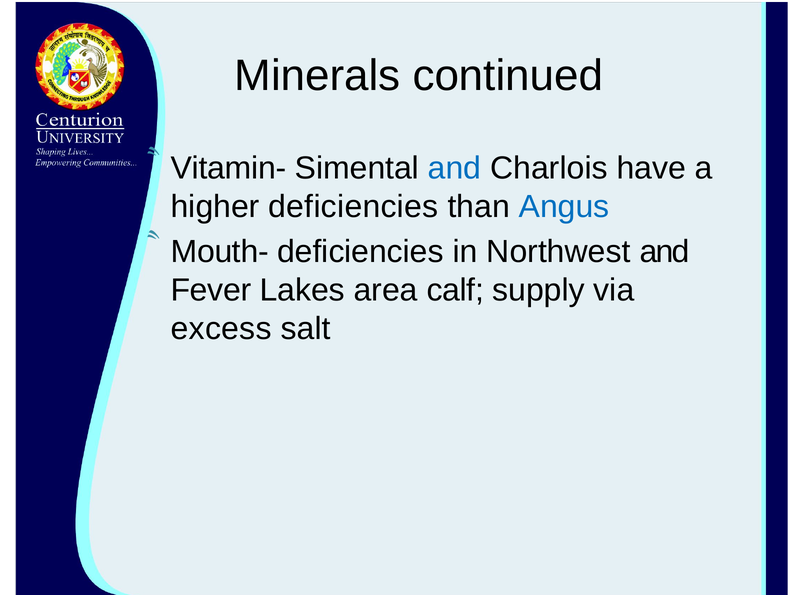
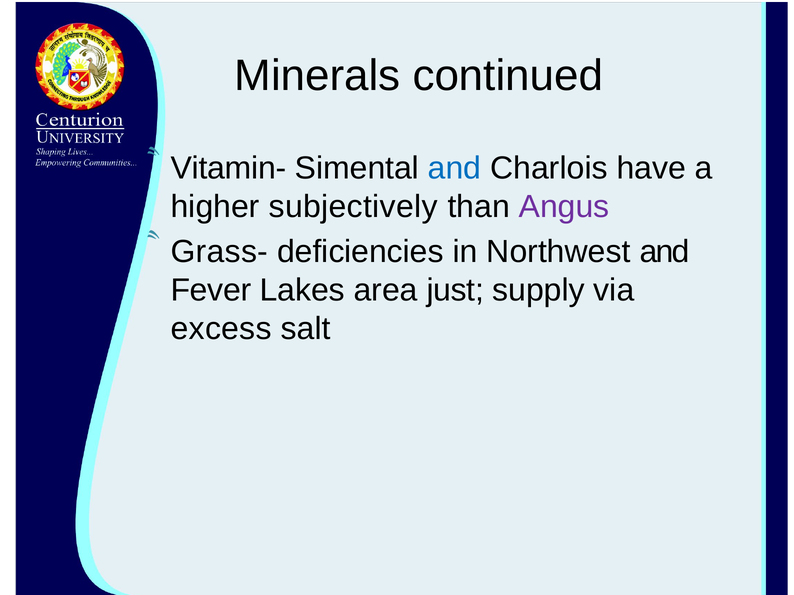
higher deficiencies: deficiencies -> subjectively
Angus colour: blue -> purple
Mouth-: Mouth- -> Grass-
calf: calf -> just
